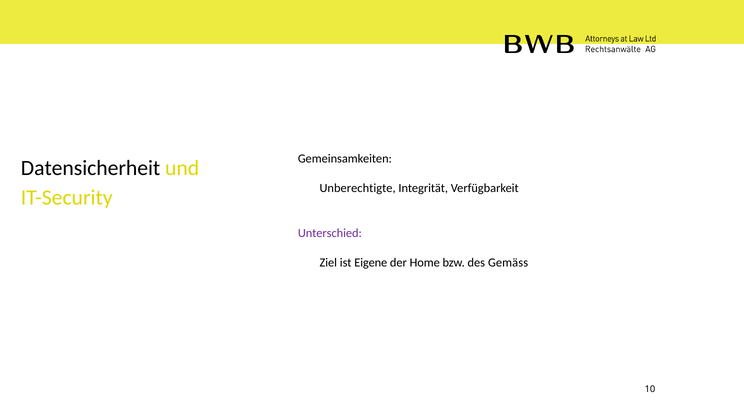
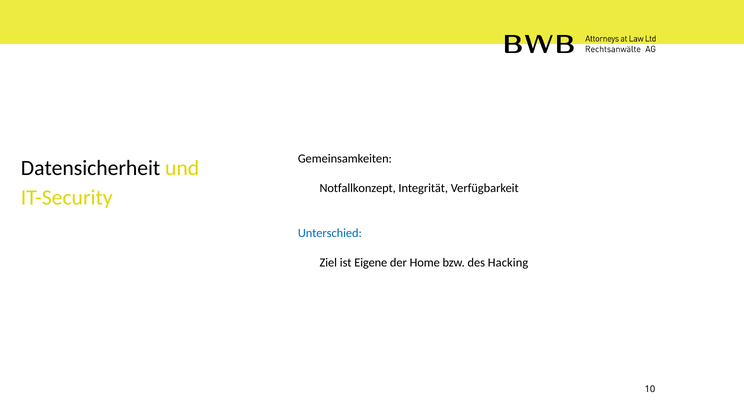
Unberechtigte: Unberechtigte -> Notfallkonzept
Unterschied colour: purple -> blue
Gemäss: Gemäss -> Hacking
